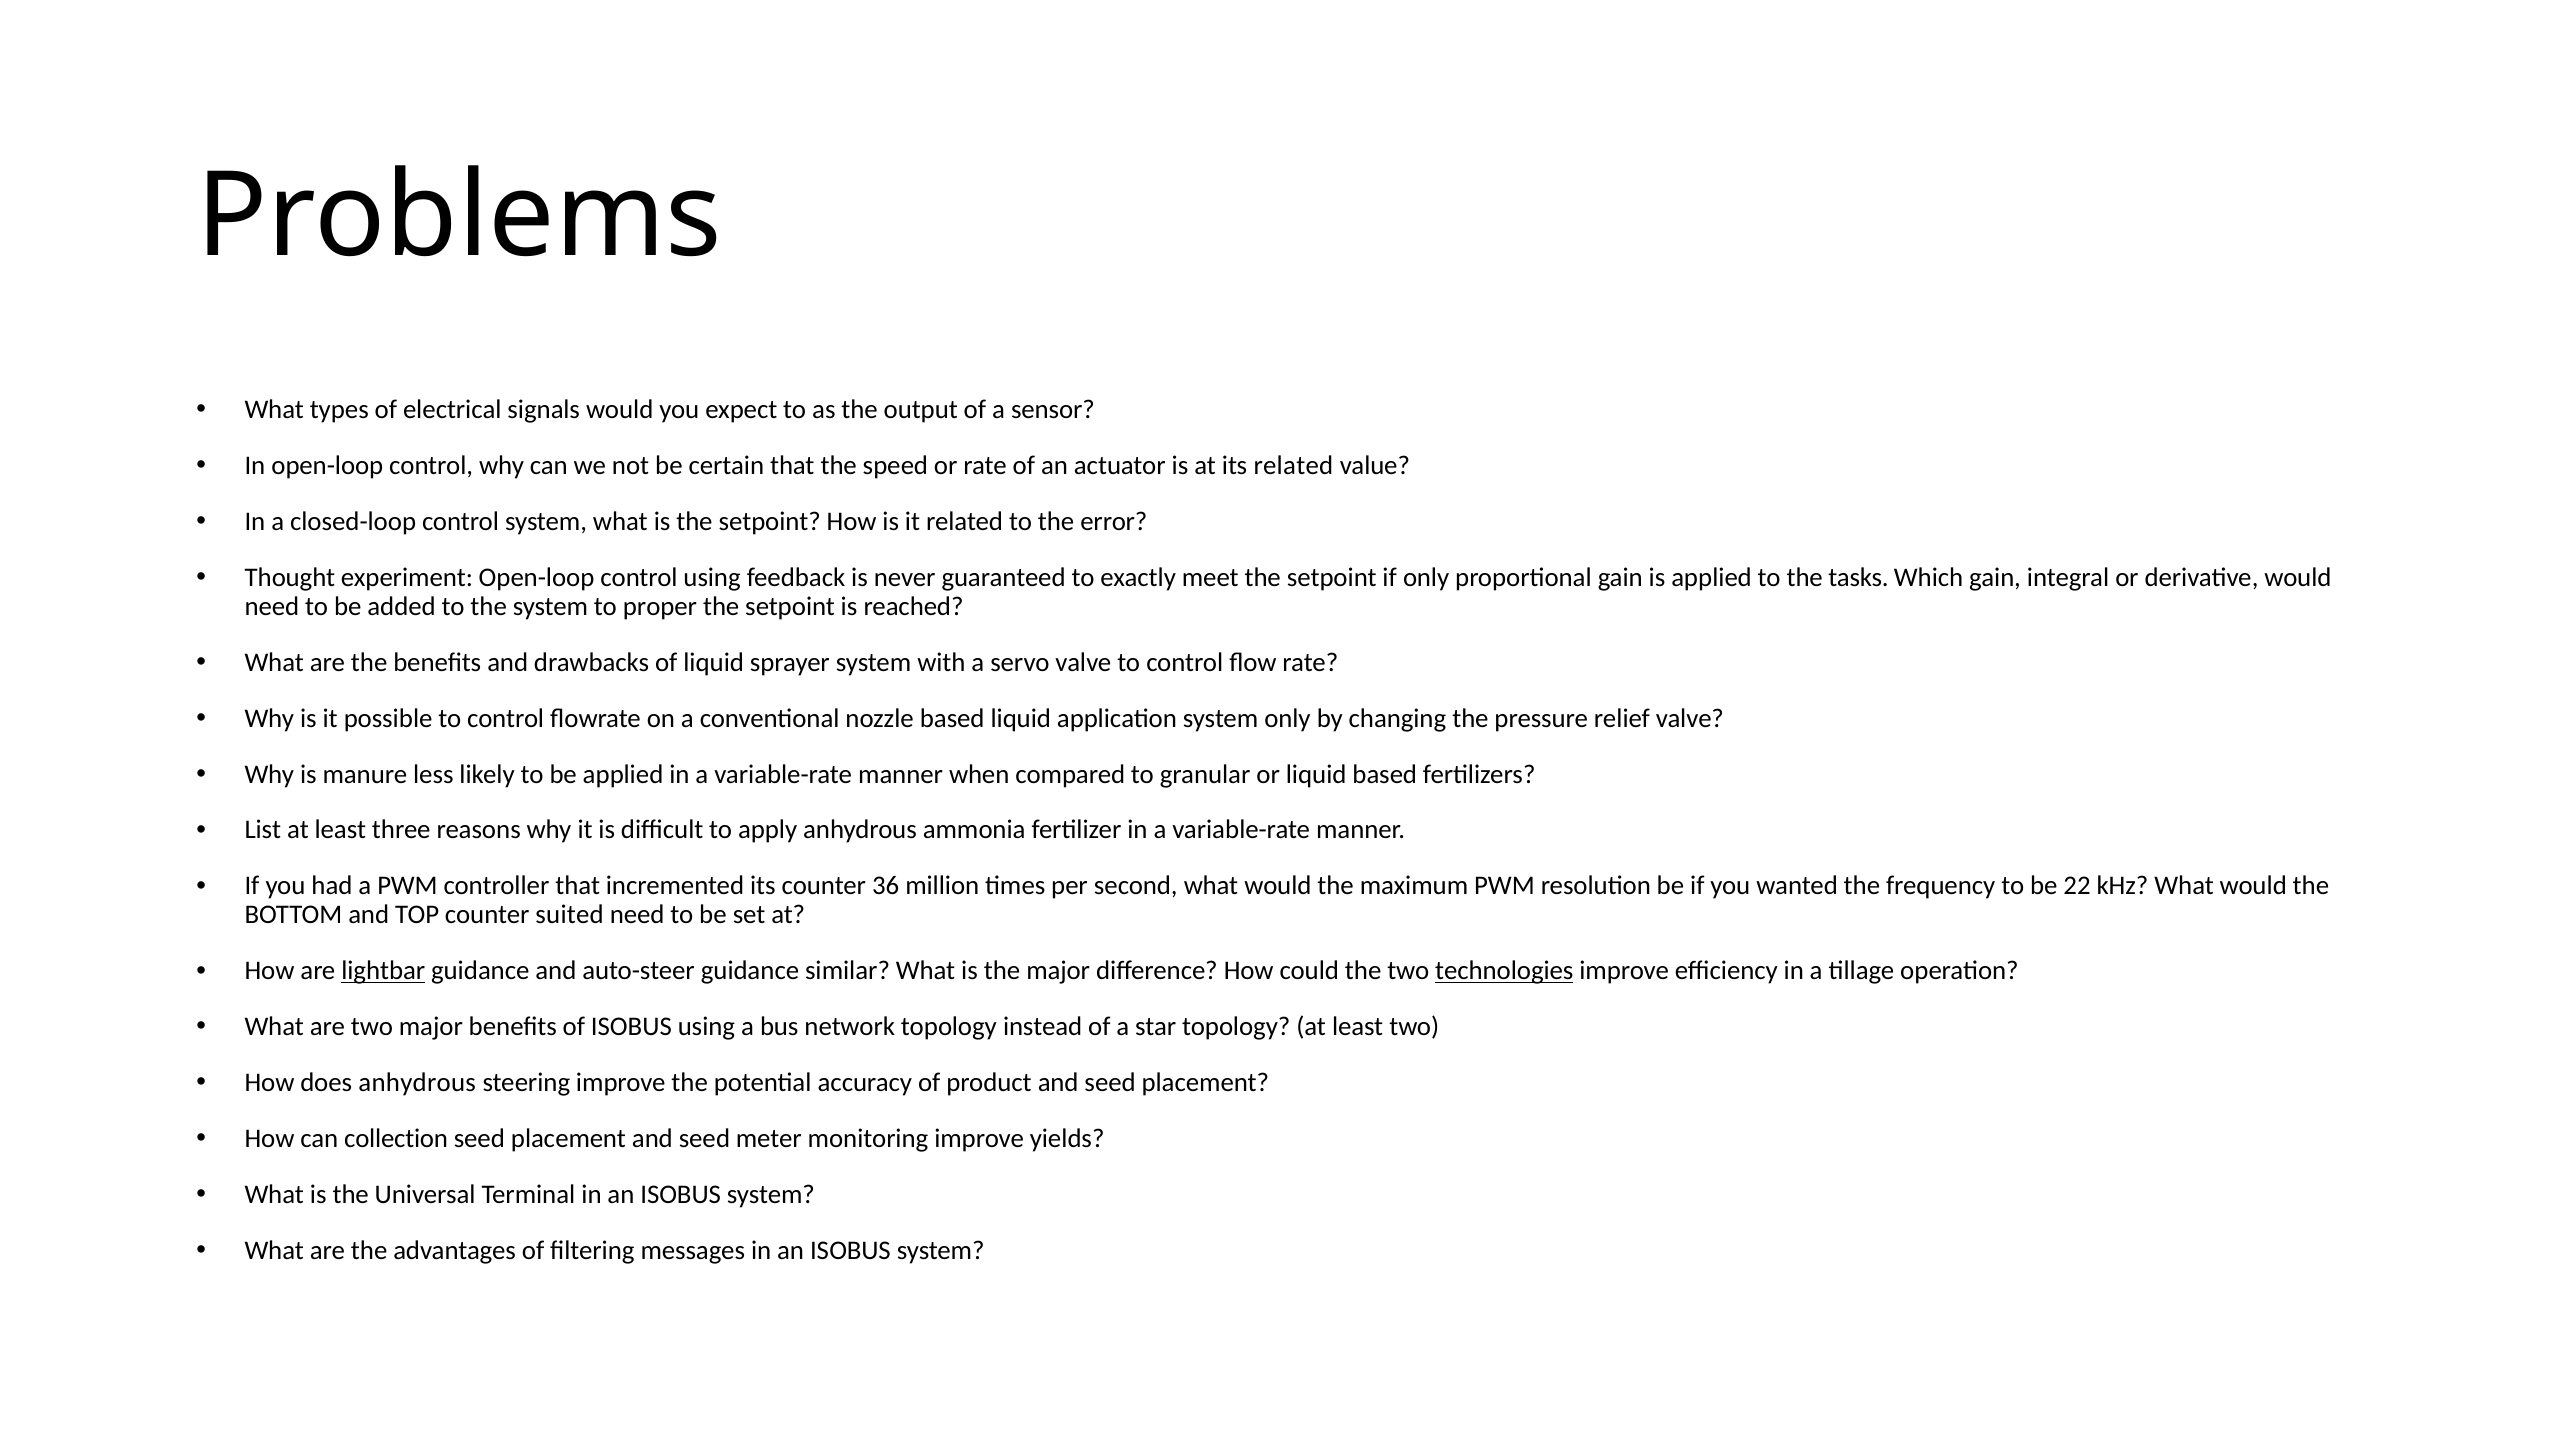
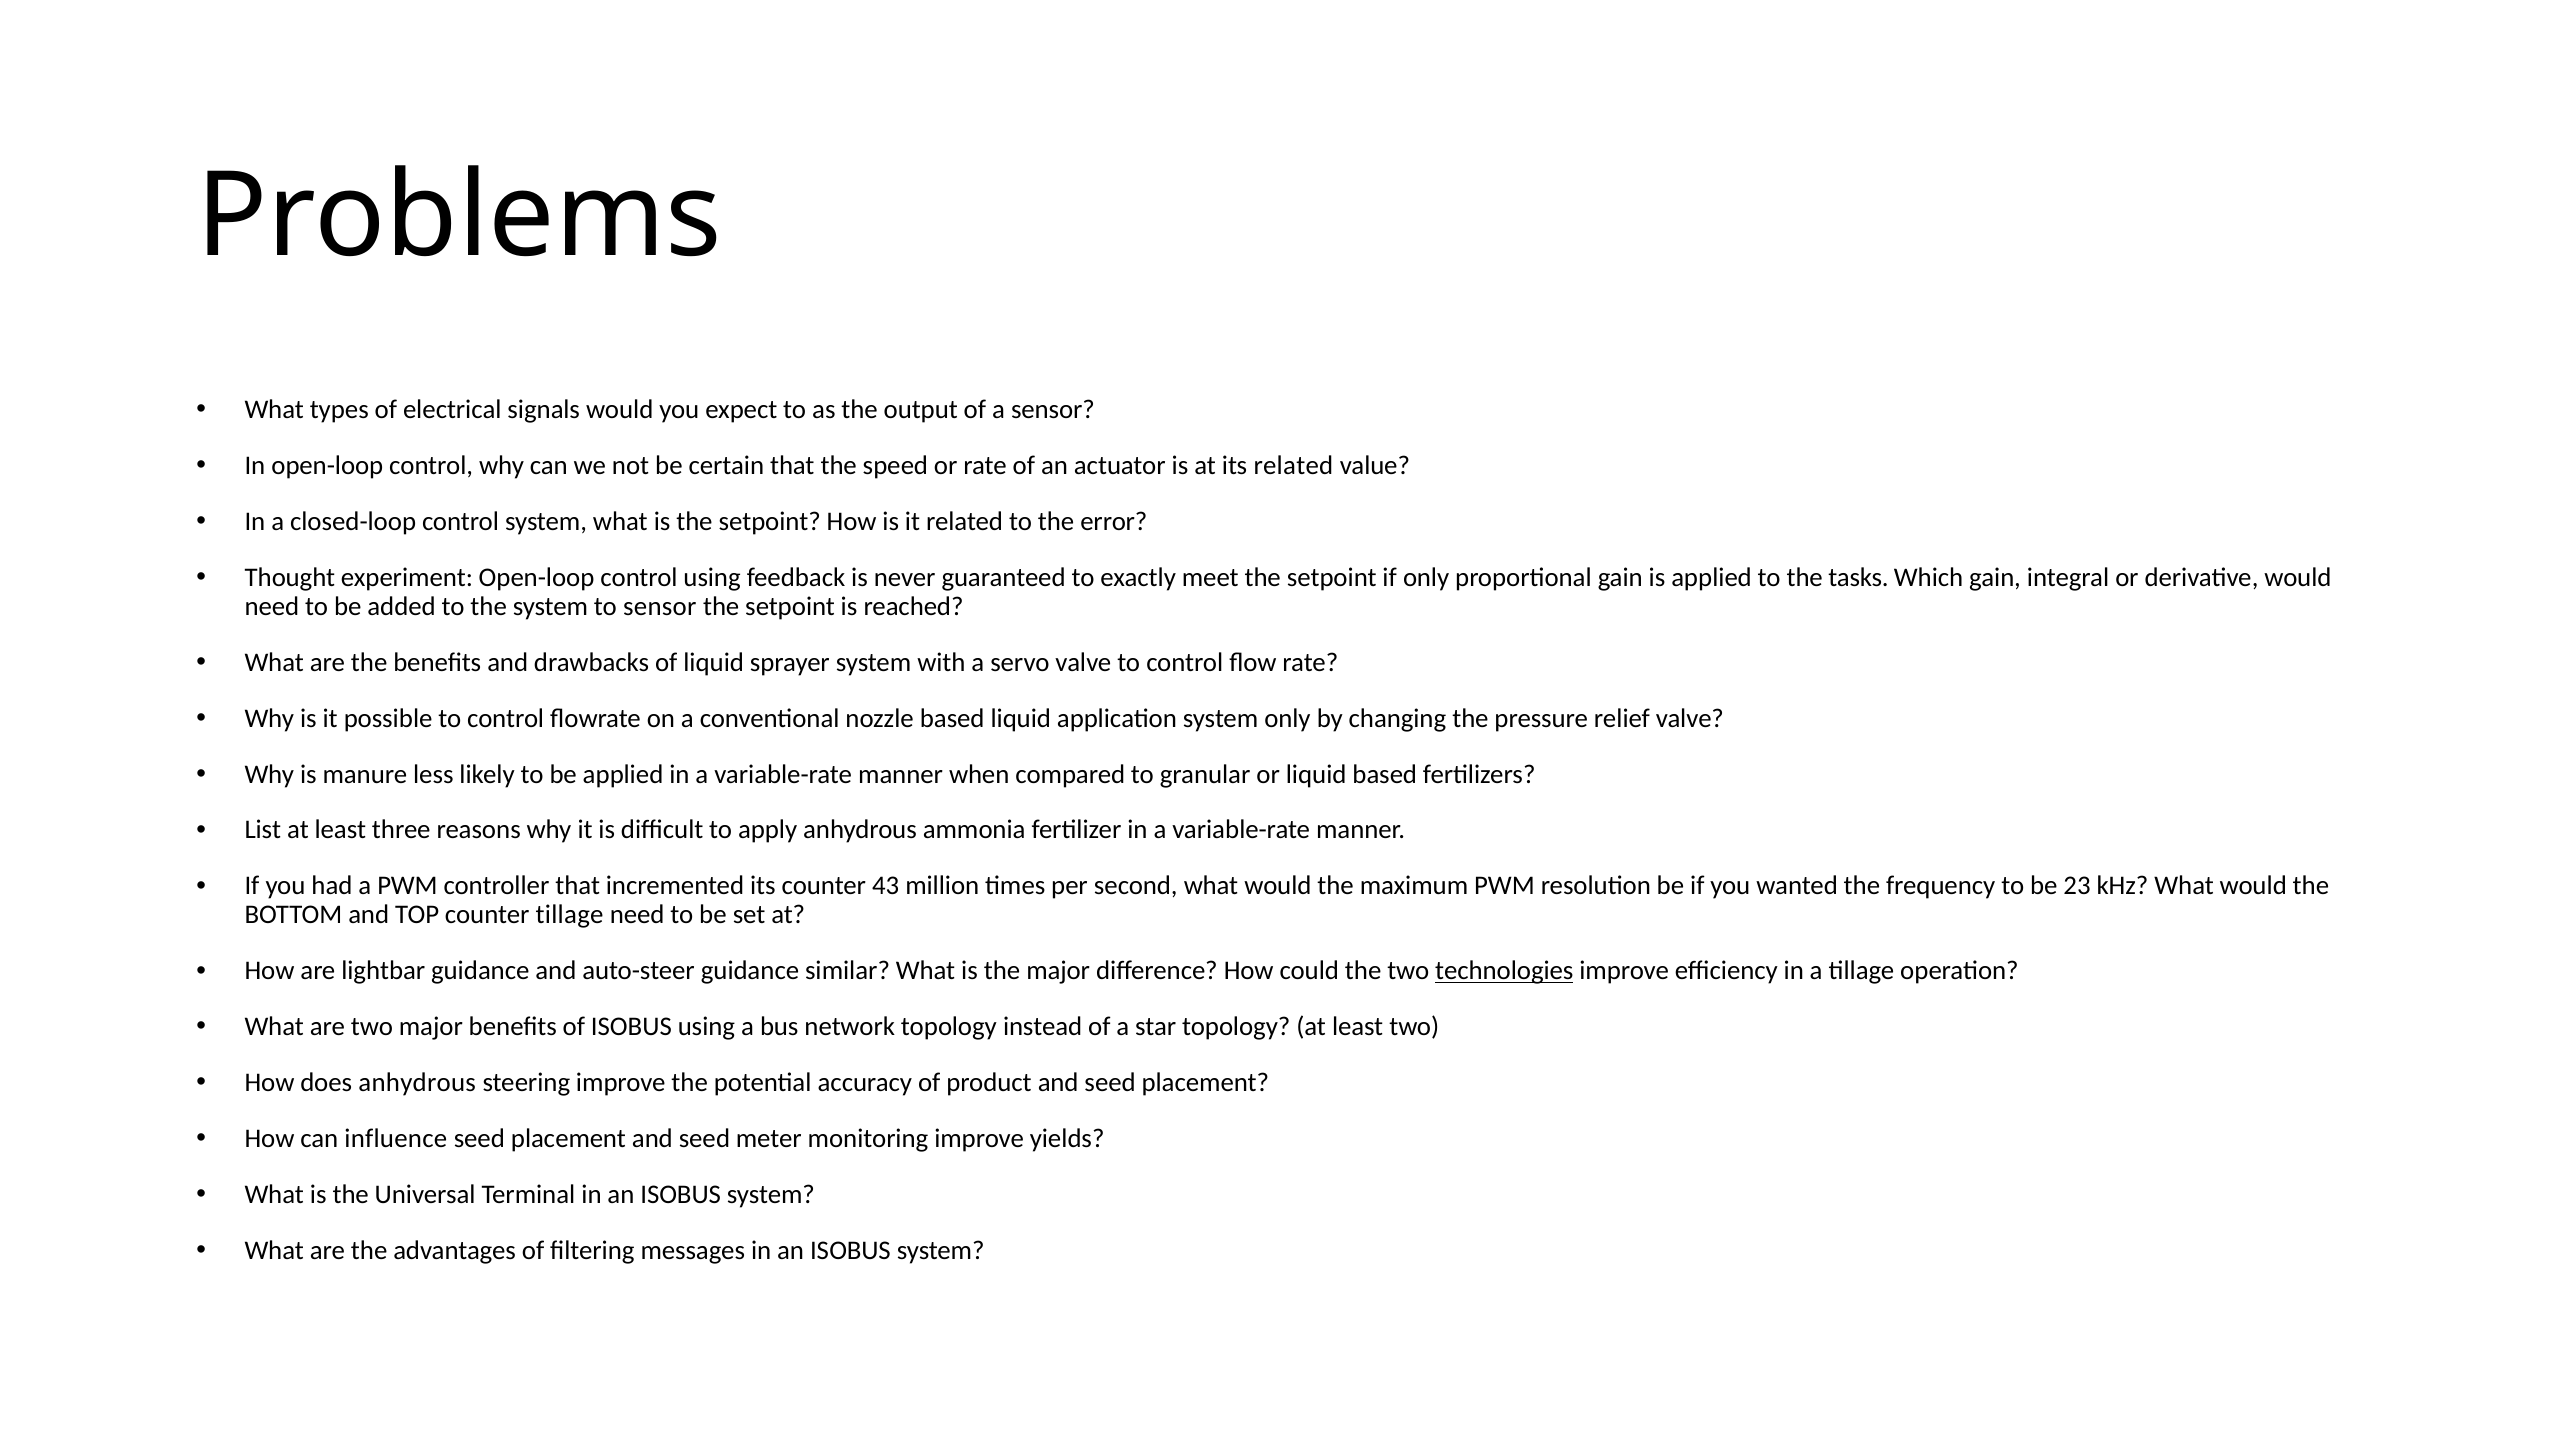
to proper: proper -> sensor
36: 36 -> 43
22: 22 -> 23
counter suited: suited -> tillage
lightbar underline: present -> none
collection: collection -> influence
